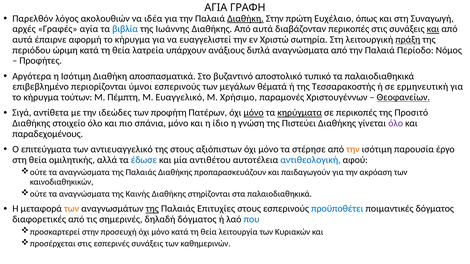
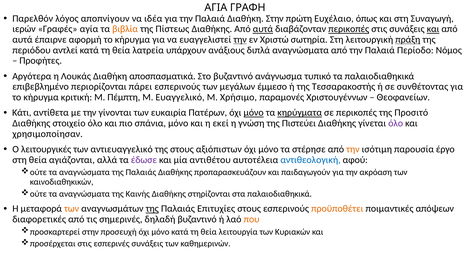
ακολουθιών: ακολουθιών -> αποπνίγουν
Διαθήκη at (245, 19) underline: present -> none
αρχές: αρχές -> ιερών
βιβλία colour: blue -> orange
Ιωάννης: Ιωάννης -> Πίστεως
αυτά at (263, 29) underline: none -> present
περικοπές at (349, 29) underline: none -> present
την at (240, 40) underline: none -> present
ώριμη: ώριμη -> αντλεί
η Ισότιμη: Ισότιμη -> Λουκάς
αποστολικό: αποστολικό -> ανάγνωσμα
ύμνοι: ύμνοι -> πάρει
θέματά: θέματά -> έμμεσο
ερμηνευτική: ερμηνευτική -> συνθέτοντας
τούτων: τούτων -> κριτική
Θεοφανείων underline: present -> none
Σιγά: Σιγά -> Κάτι
ιδεώδες: ιδεώδες -> γίνονται
προφήτη: προφήτη -> ευκαιρία
ίδιο: ίδιο -> εκεί
παραδεχομένους: παραδεχομένους -> χρησιμοποίησαν
επιτεύγματα: επιτεύγματα -> λειτουργικές
ομιλητικής: ομιλητικής -> αγιάζονται
έδωσε colour: blue -> purple
προϋποθέτει colour: blue -> orange
ποιμαντικές δόγματος: δόγματος -> απόψεων
δηλαδή δόγματος: δόγματος -> βυζαντινό
που colour: blue -> orange
